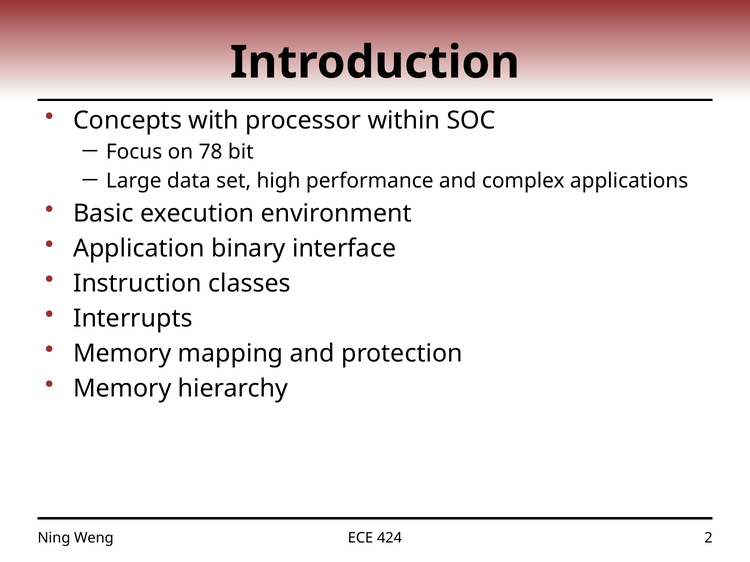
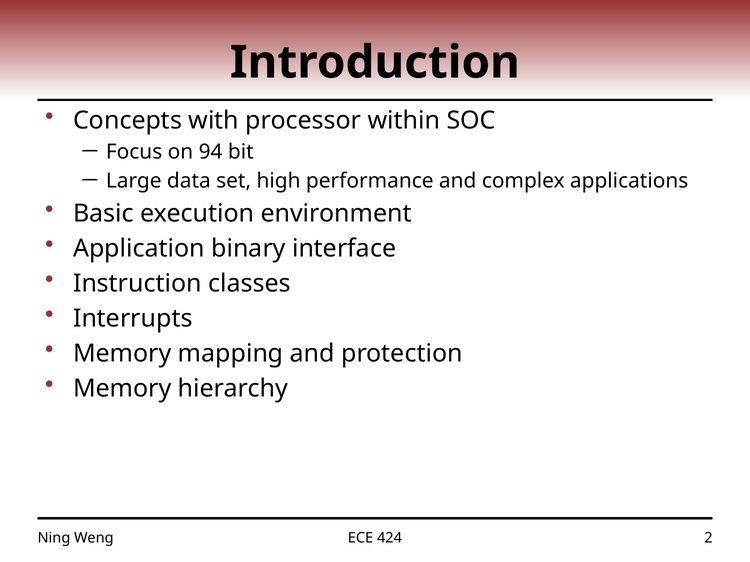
78: 78 -> 94
